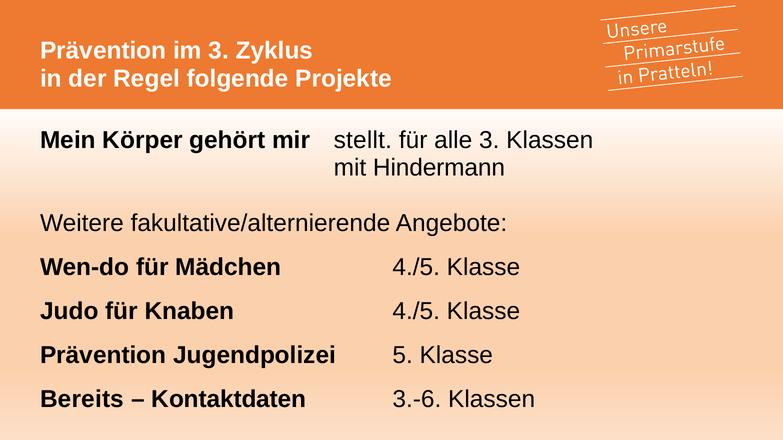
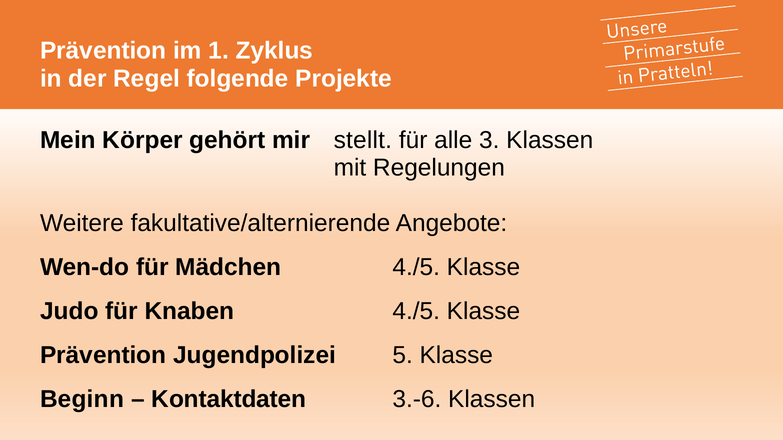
im 3: 3 -> 1
Hindermann: Hindermann -> Regelungen
Bereits: Bereits -> Beginn
